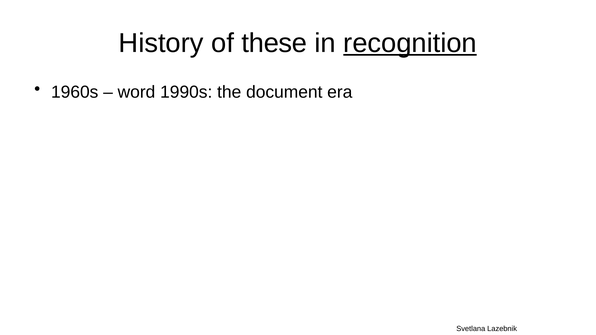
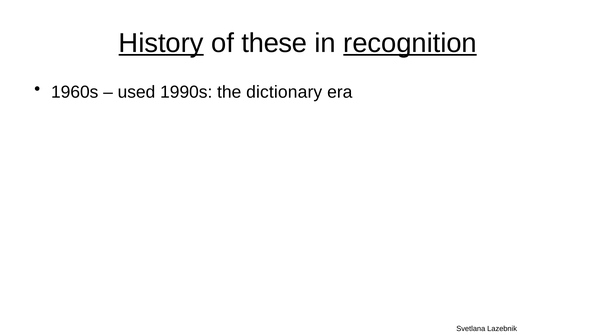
History underline: none -> present
word: word -> used
document: document -> dictionary
